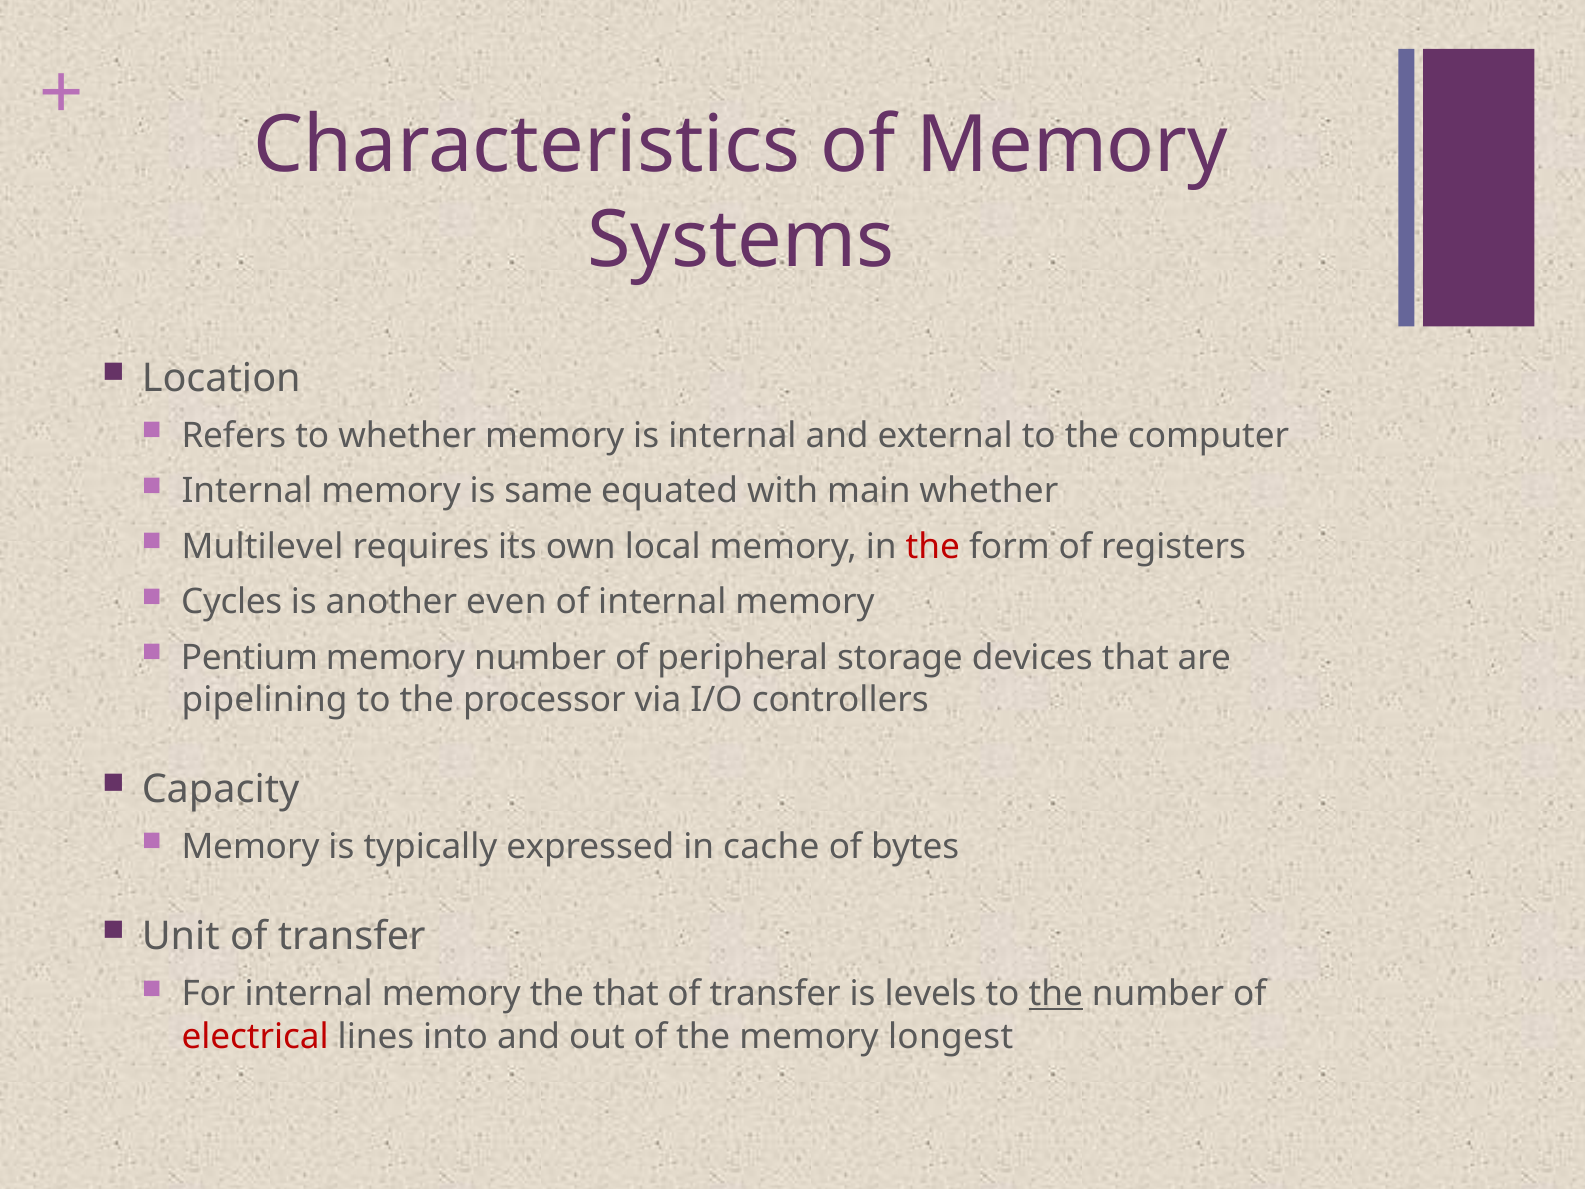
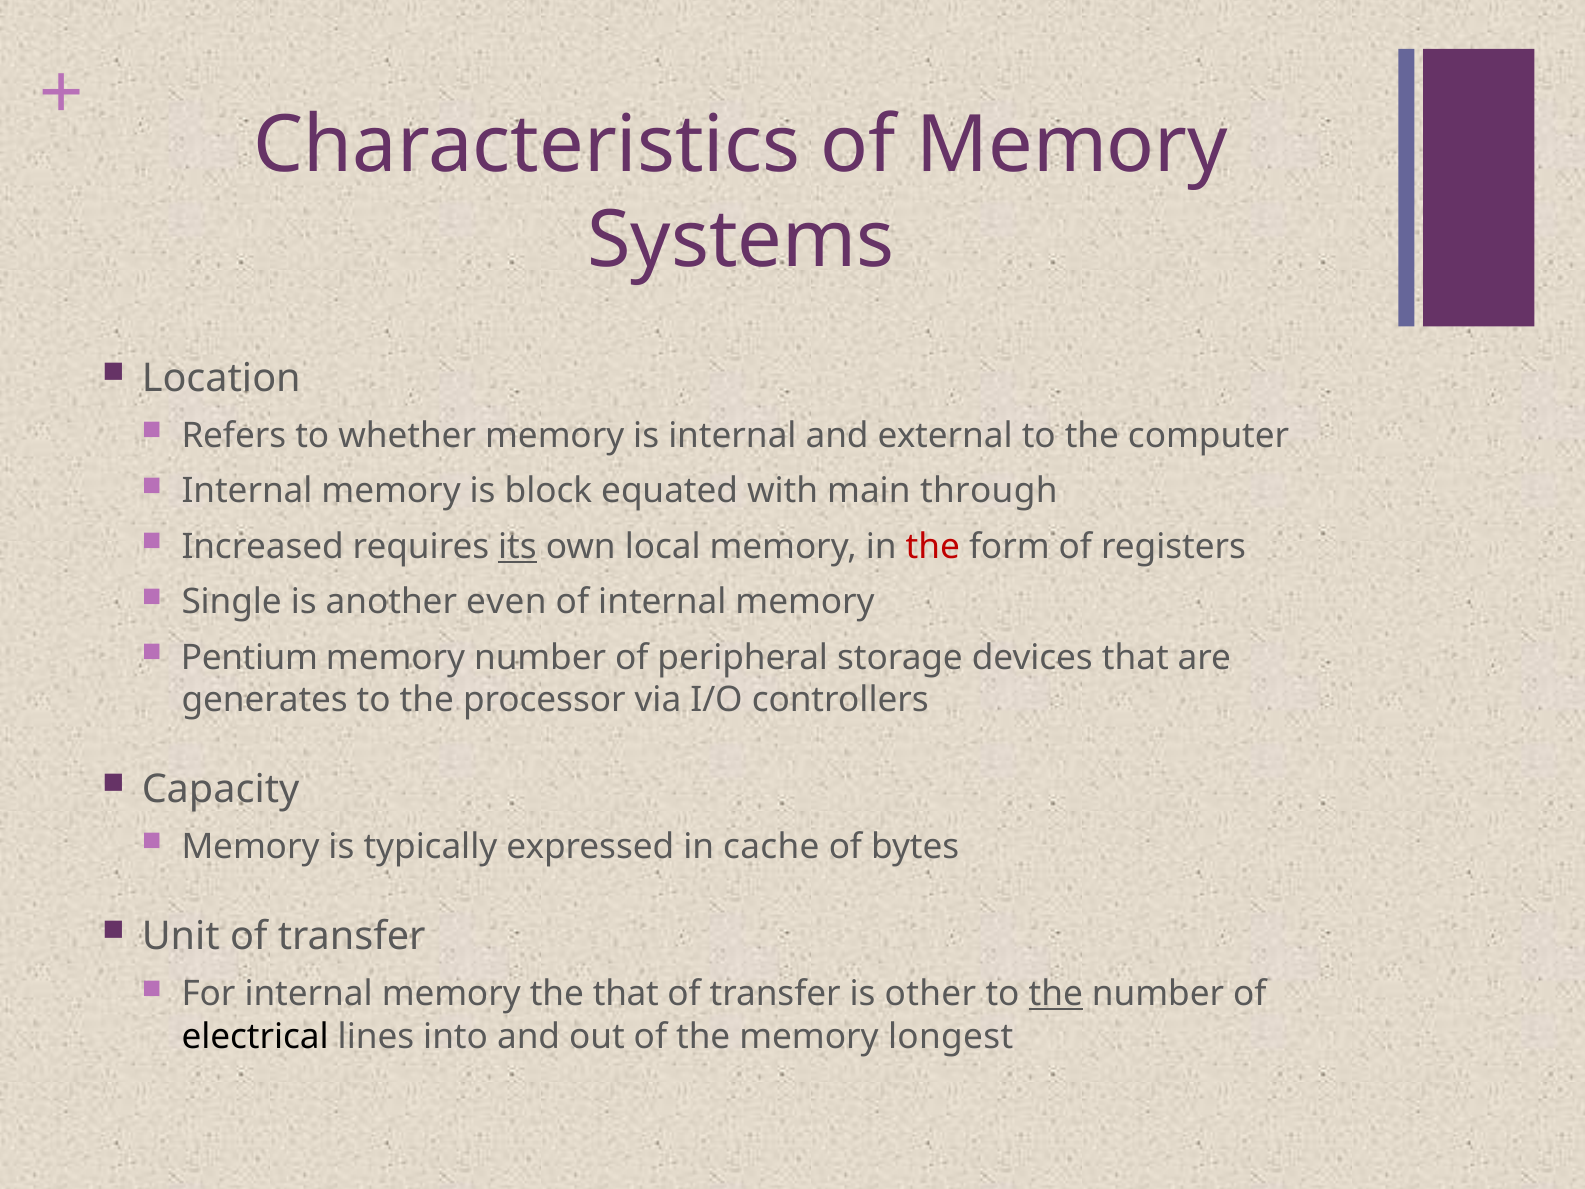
same: same -> block
main whether: whether -> through
Multilevel: Multilevel -> Increased
its underline: none -> present
Cycles: Cycles -> Single
pipelining: pipelining -> generates
levels: levels -> other
electrical colour: red -> black
